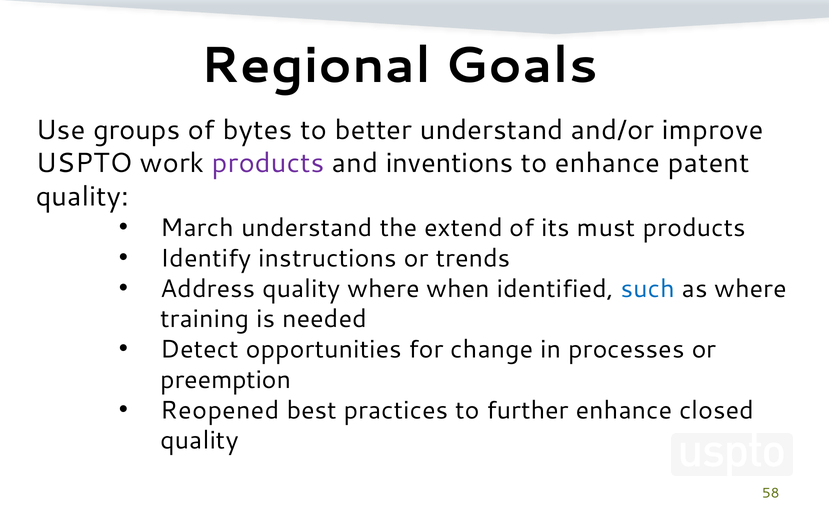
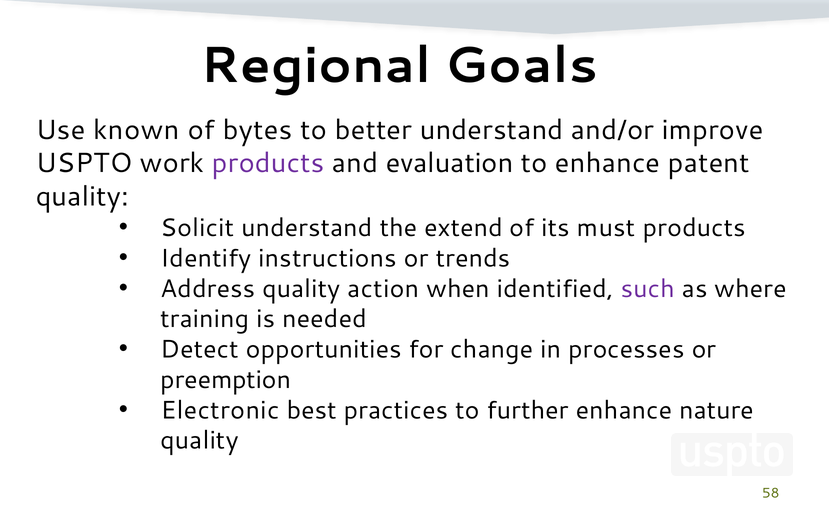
groups: groups -> known
inventions: inventions -> evaluation
March: March -> Solicit
quality where: where -> action
such colour: blue -> purple
Reopened: Reopened -> Electronic
closed: closed -> nature
